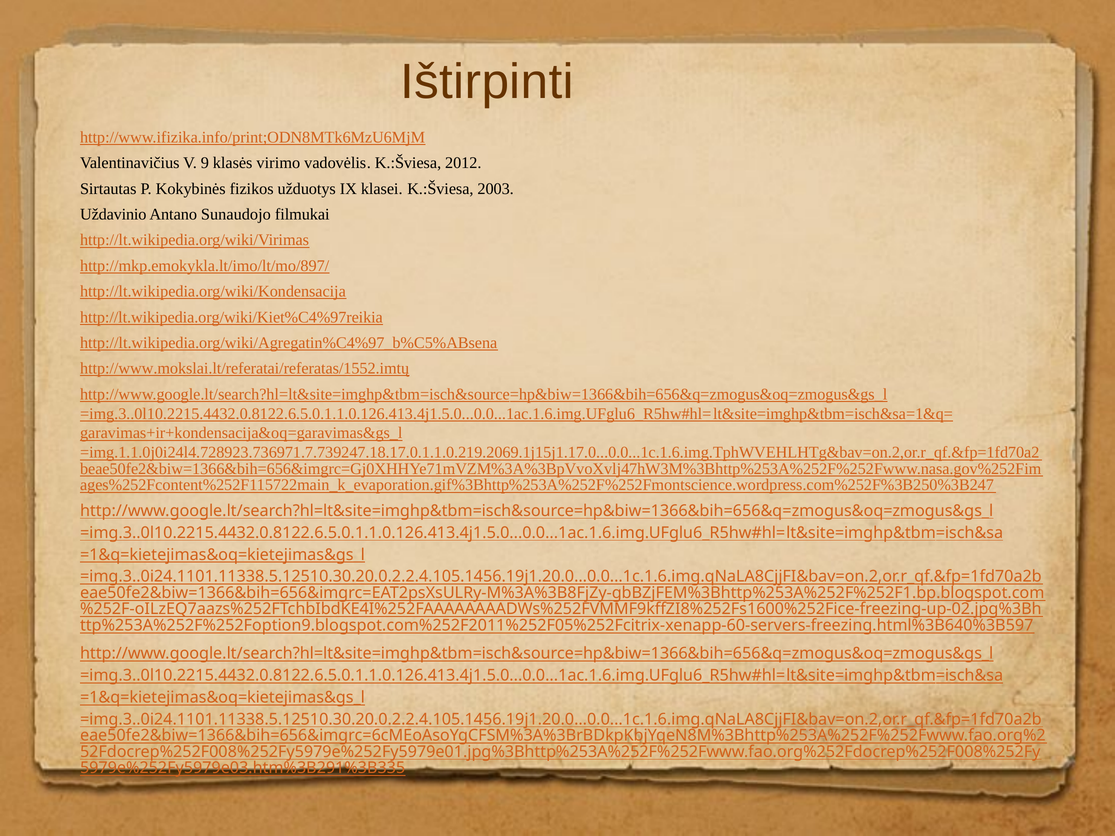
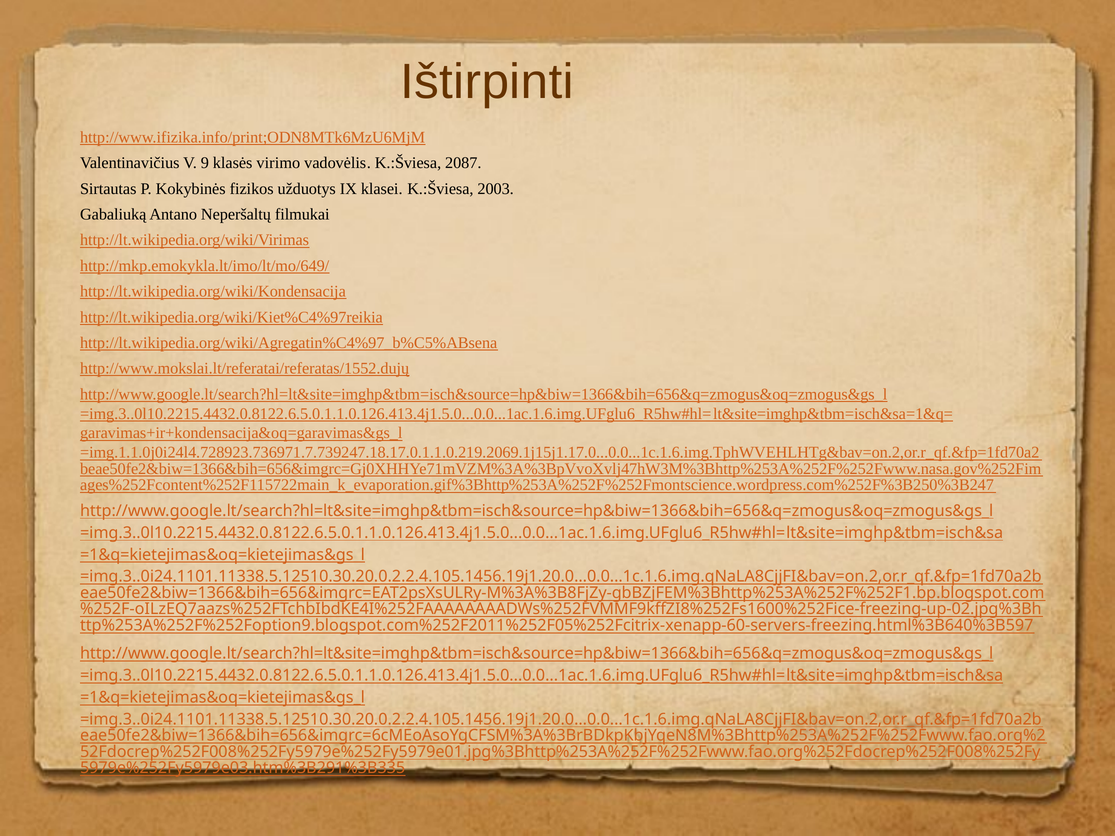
2012: 2012 -> 2087
Uždavinio: Uždavinio -> Gabaliuką
Sunaudojo: Sunaudojo -> Neperšaltų
http://mkp.emokykla.lt/imo/lt/mo/897/: http://mkp.emokykla.lt/imo/lt/mo/897/ -> http://mkp.emokykla.lt/imo/lt/mo/649/
http://www.mokslai.lt/referatai/referatas/1552.imtų: http://www.mokslai.lt/referatai/referatas/1552.imtų -> http://www.mokslai.lt/referatai/referatas/1552.dujų
